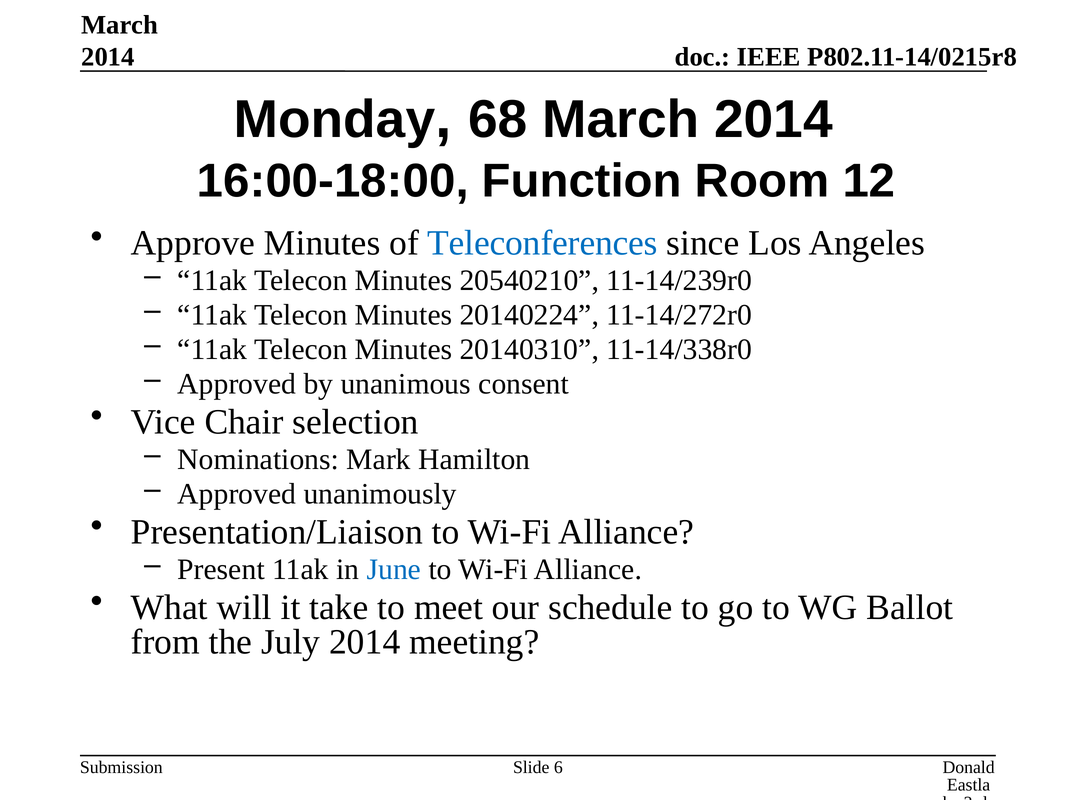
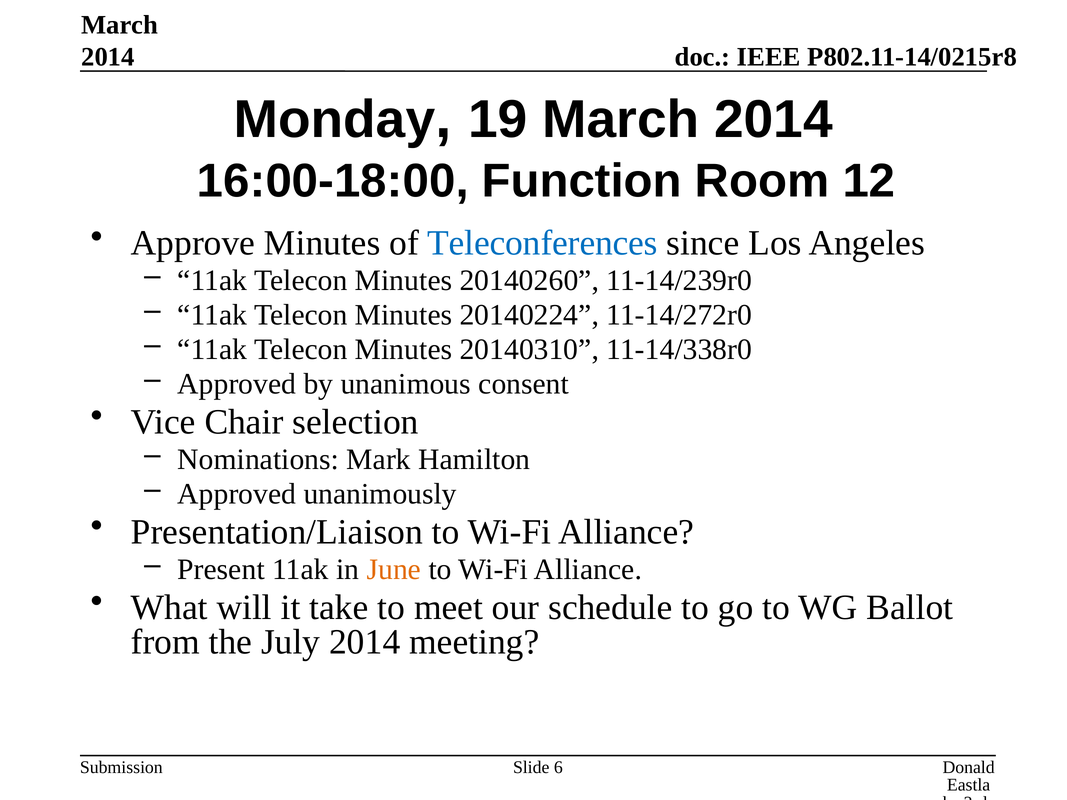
68: 68 -> 19
20540210: 20540210 -> 20140260
June colour: blue -> orange
